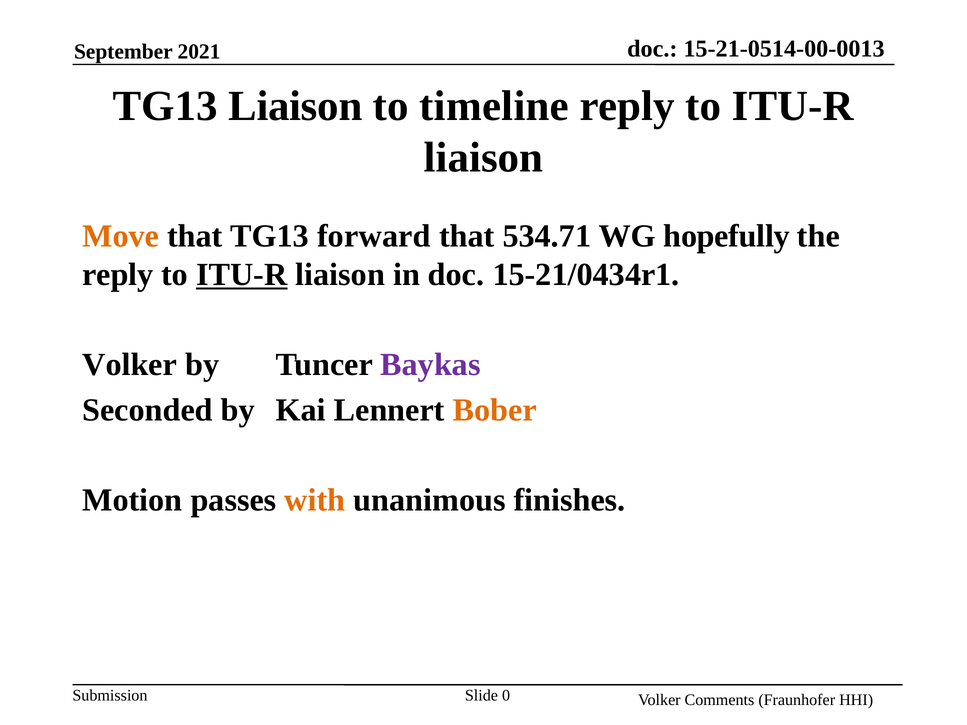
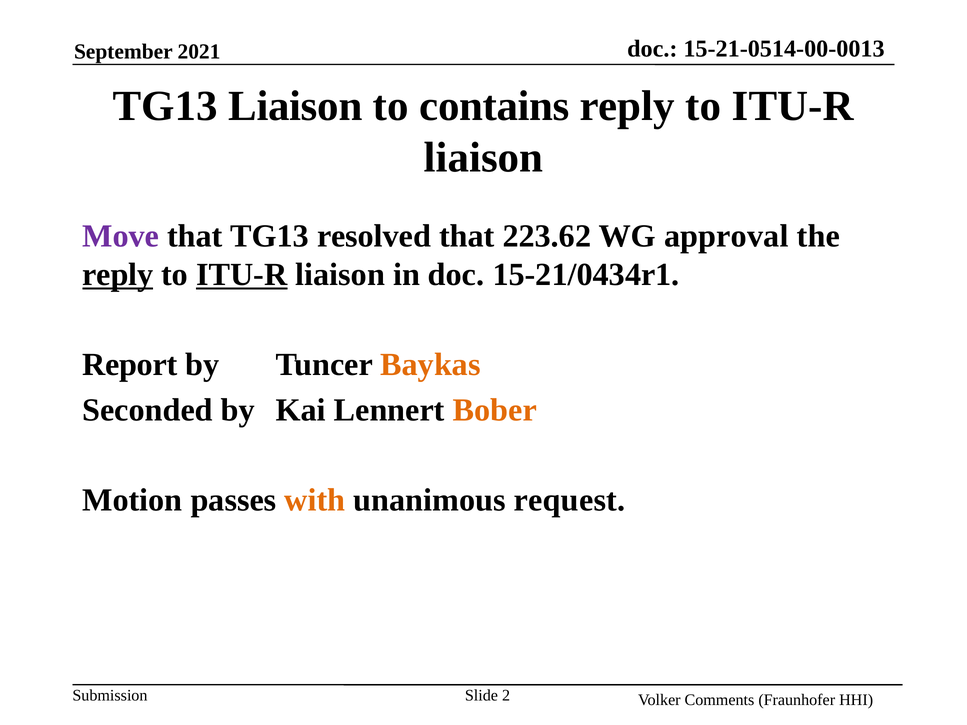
timeline: timeline -> contains
Move colour: orange -> purple
forward: forward -> resolved
534.71: 534.71 -> 223.62
hopefully: hopefully -> approval
reply at (118, 275) underline: none -> present
Volker at (130, 365): Volker -> Report
Baykas colour: purple -> orange
finishes: finishes -> request
0: 0 -> 2
